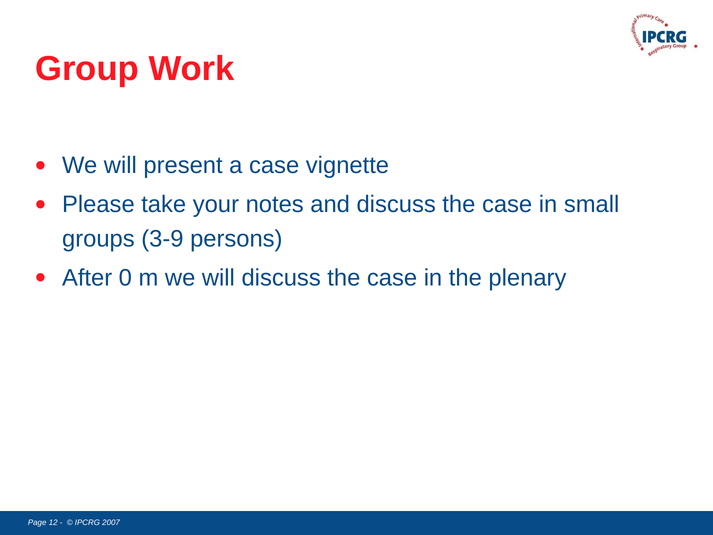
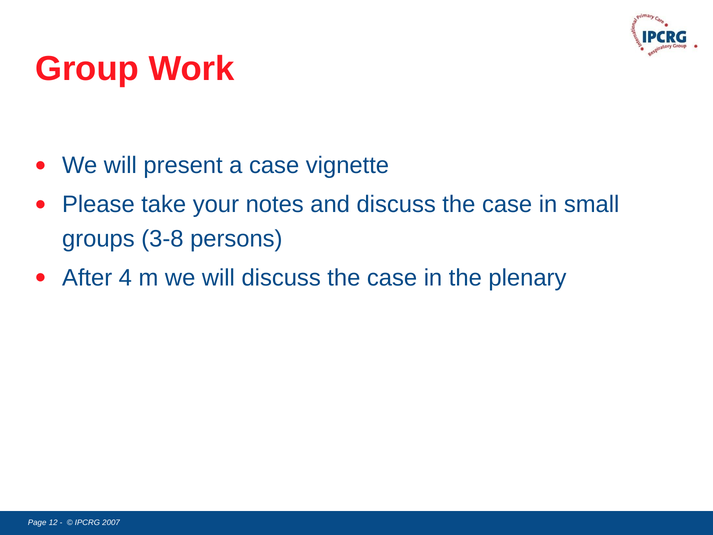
3-9: 3-9 -> 3-8
0: 0 -> 4
